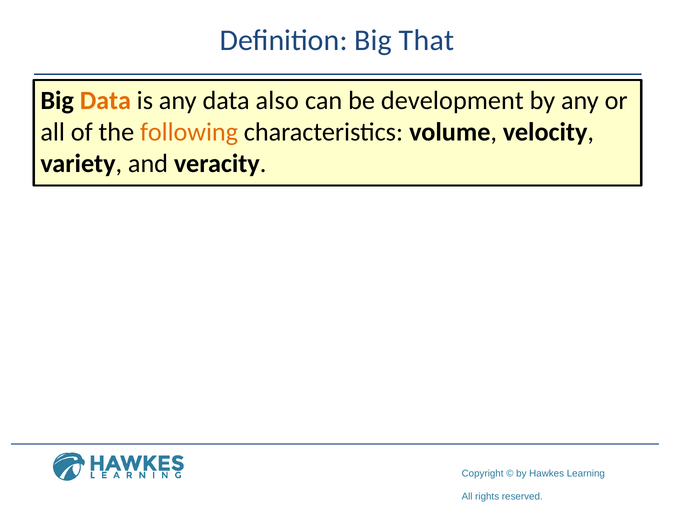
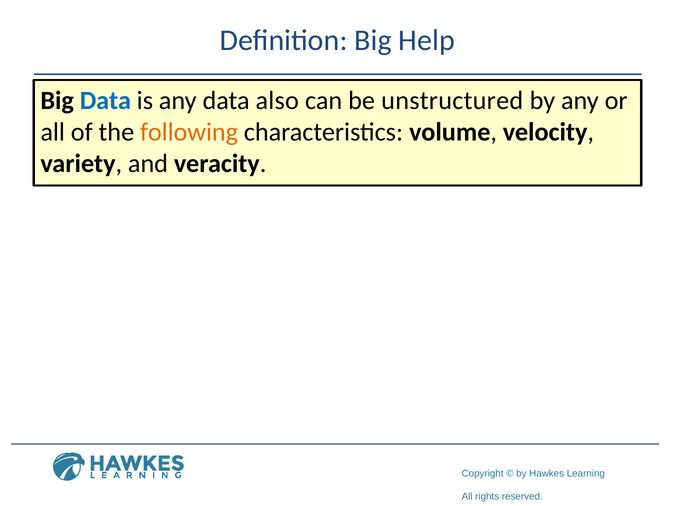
That: That -> Help
Data at (105, 101) colour: orange -> blue
development: development -> unstructured
